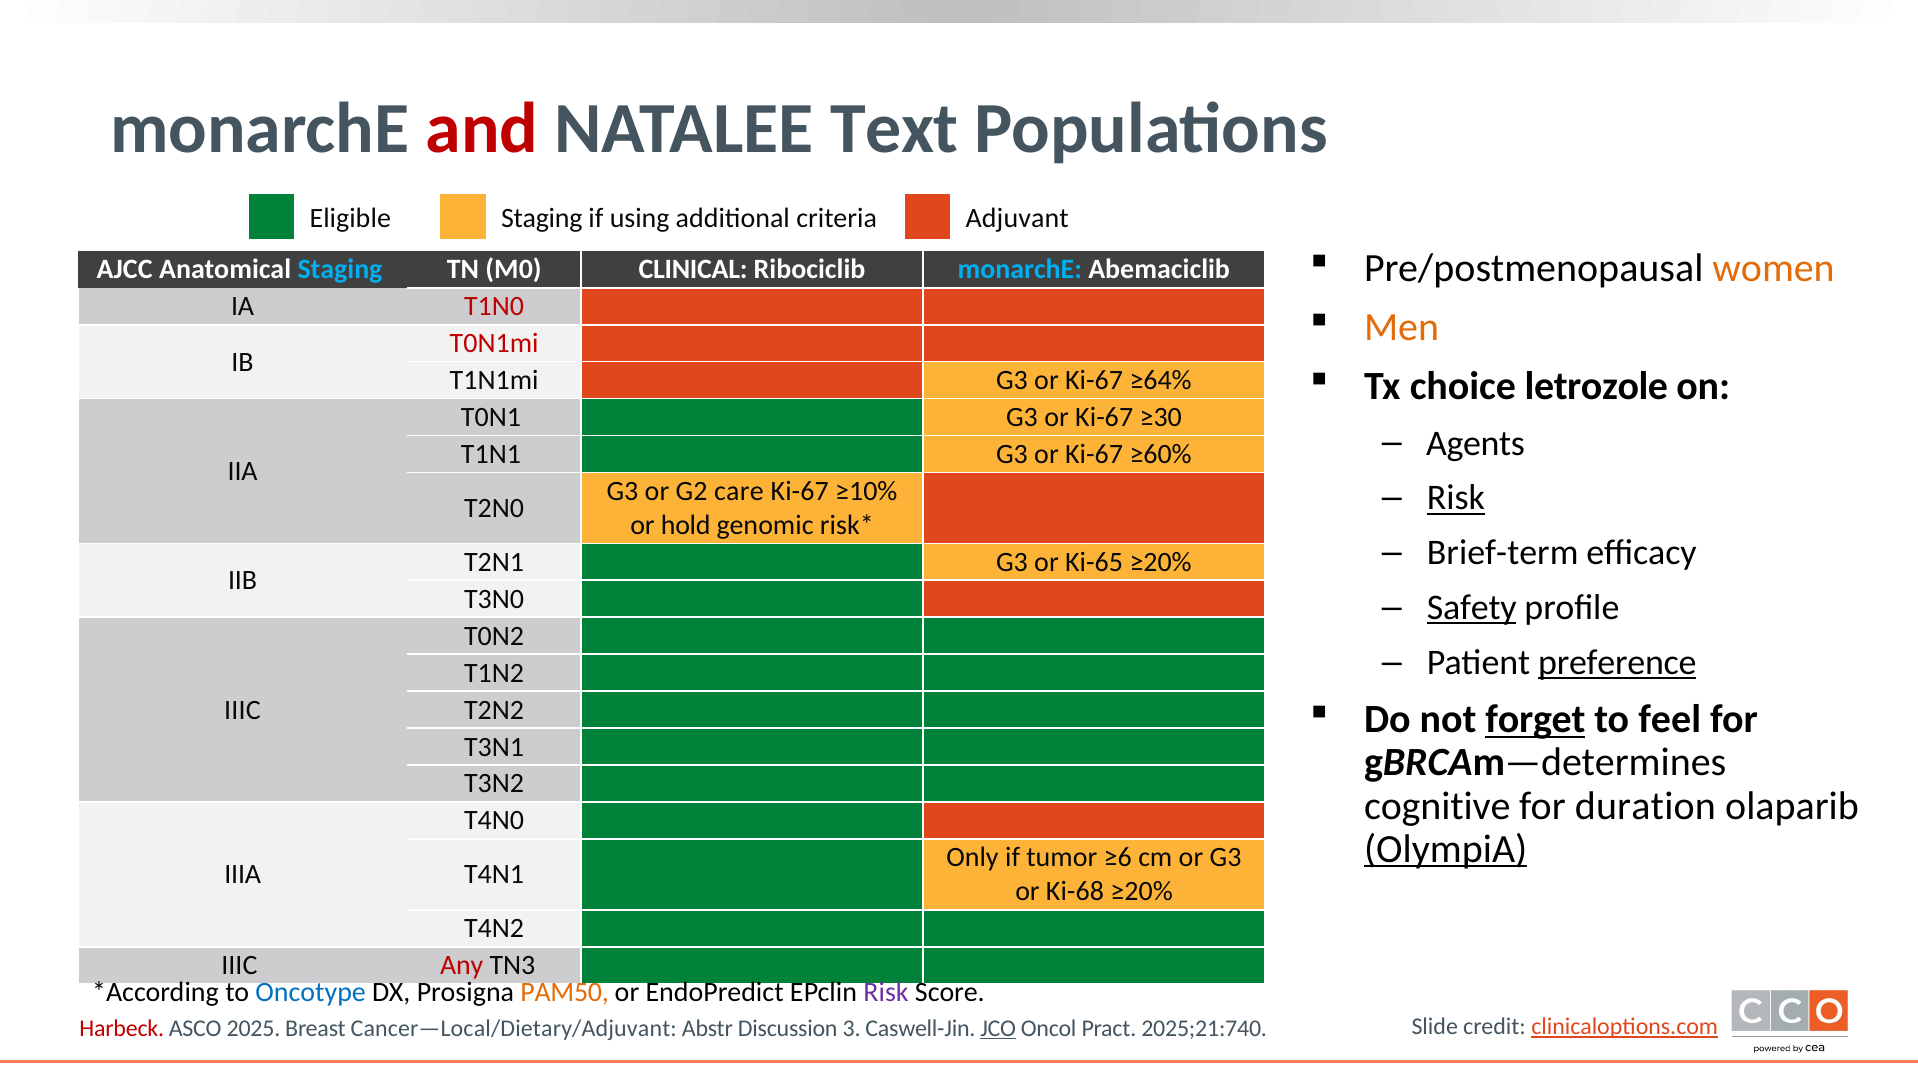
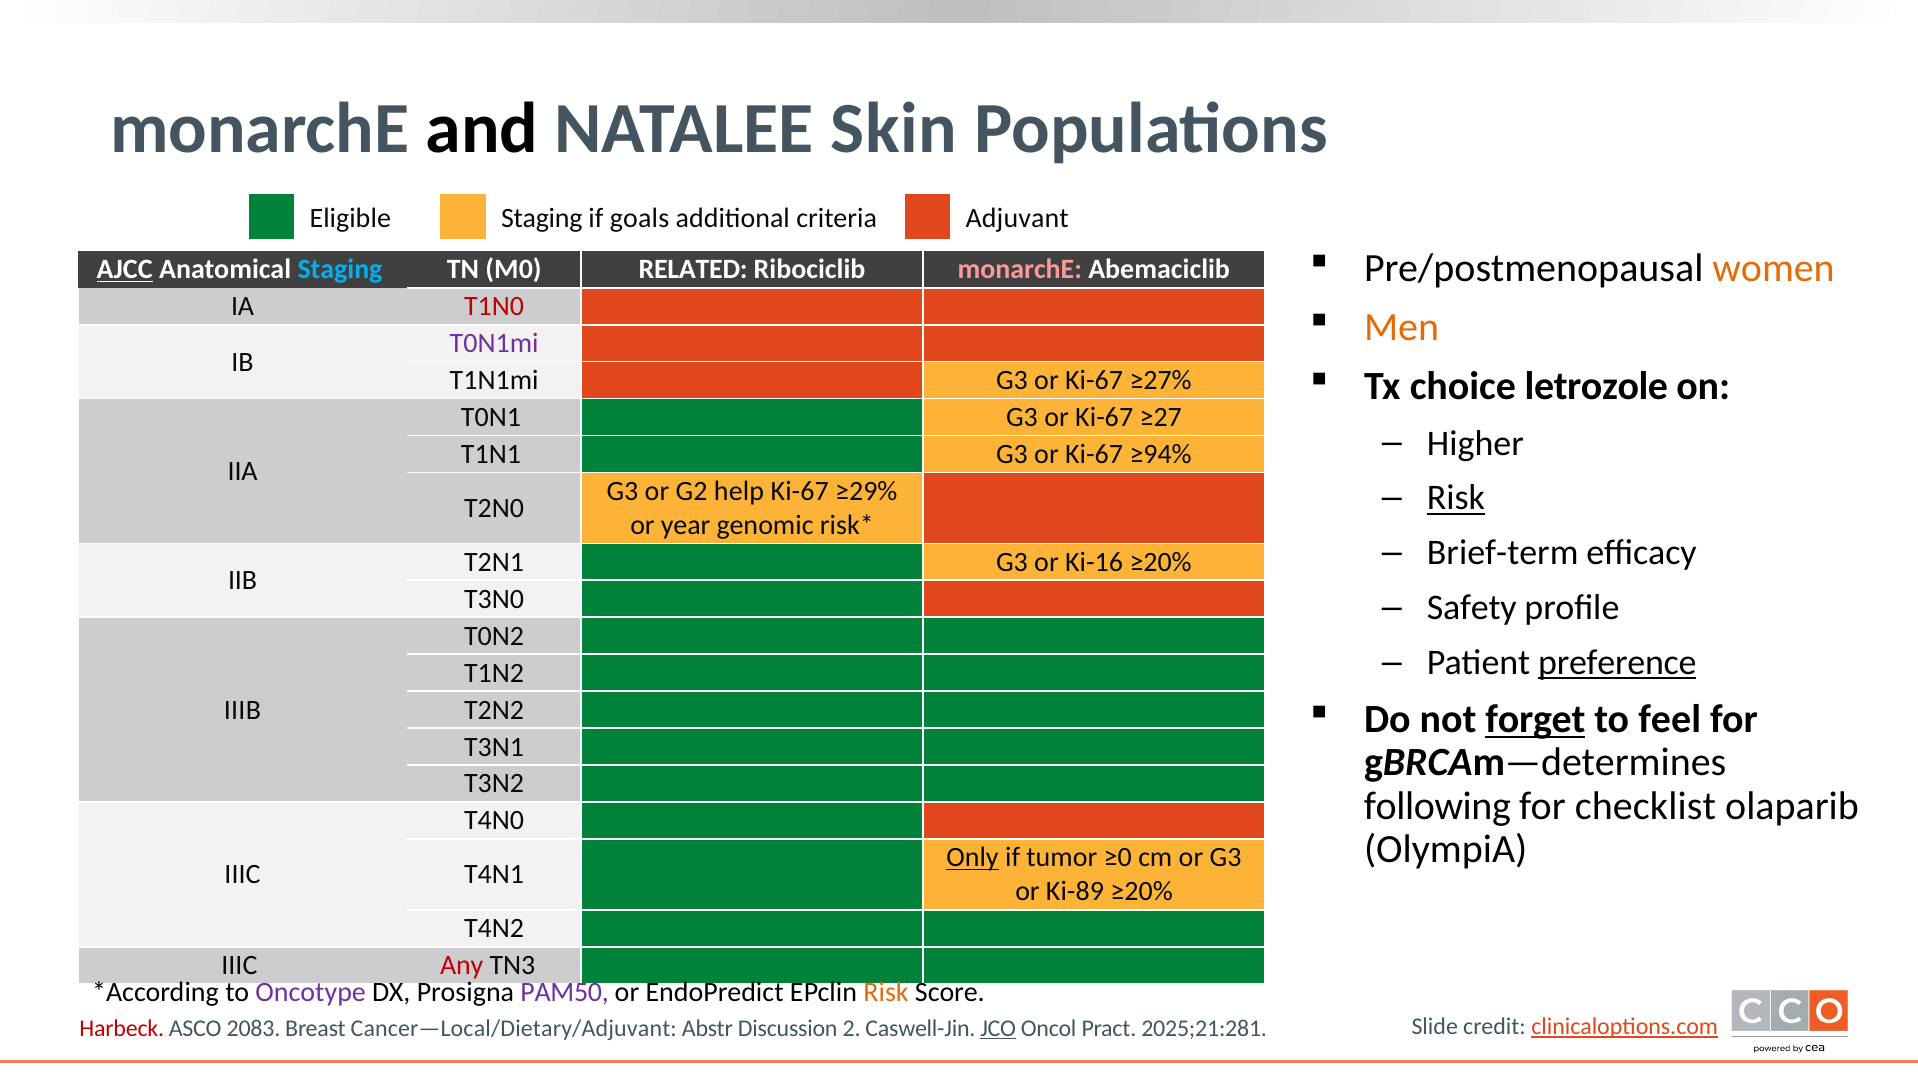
and colour: red -> black
Text: Text -> Skin
using: using -> goals
AJCC underline: none -> present
CLINICAL: CLINICAL -> RELATED
monarchE at (1020, 270) colour: light blue -> pink
T0N1mi colour: red -> purple
≥64%: ≥64% -> ≥27%
≥30: ≥30 -> ≥27
Agents: Agents -> Higher
≥60%: ≥60% -> ≥94%
care: care -> help
≥10%: ≥10% -> ≥29%
hold: hold -> year
Ki-65: Ki-65 -> Ki-16
Safety underline: present -> none
IIIC at (242, 710): IIIC -> IIIB
cognitive: cognitive -> following
duration: duration -> checklist
OlympiA underline: present -> none
Only underline: none -> present
≥6: ≥6 -> ≥0
IIIA at (243, 875): IIIA -> IIIC
Ki-68: Ki-68 -> Ki-89
Oncotype colour: blue -> purple
PAM50 colour: orange -> purple
Risk at (886, 992) colour: purple -> orange
2025: 2025 -> 2083
3: 3 -> 2
2025;21:740: 2025;21:740 -> 2025;21:281
